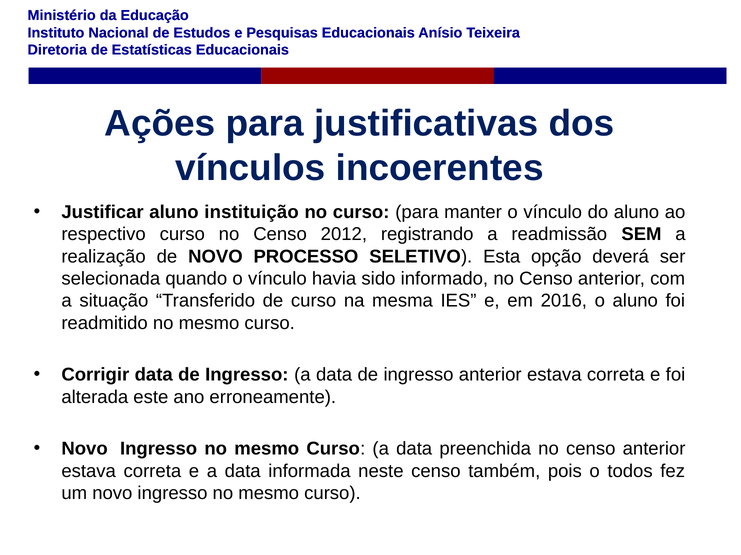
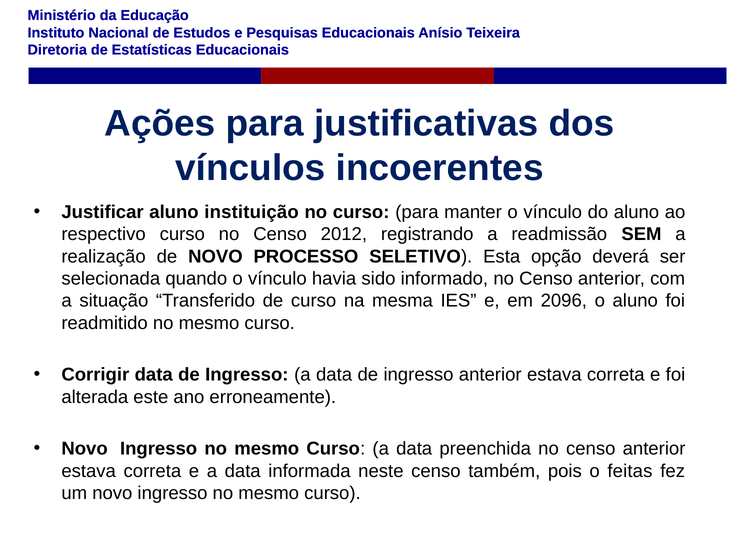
2016: 2016 -> 2096
todos: todos -> feitas
